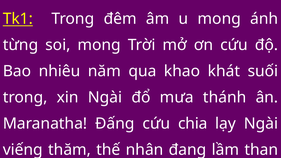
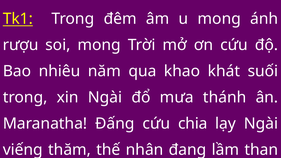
từng: từng -> rượu
